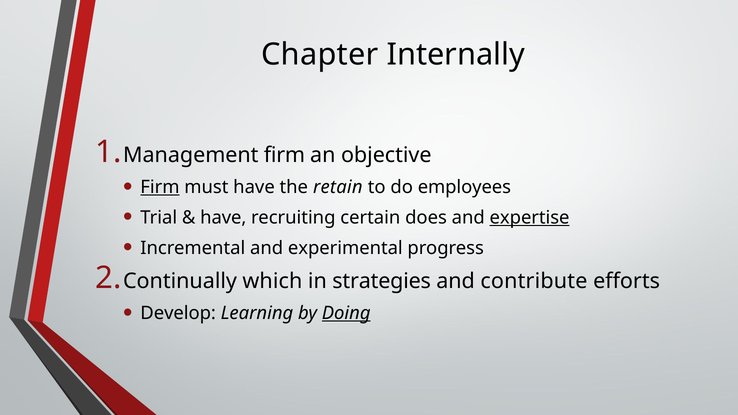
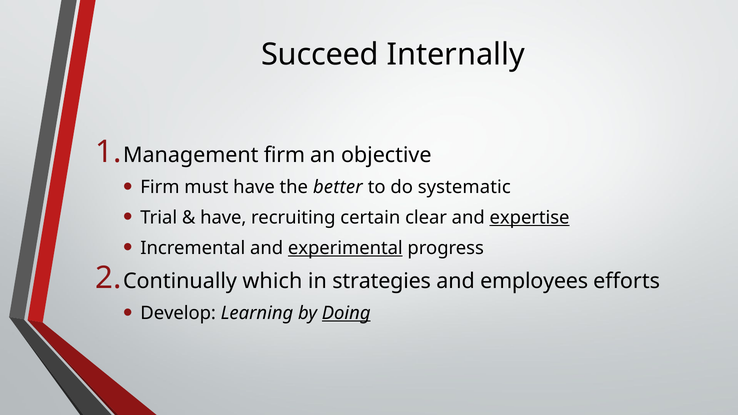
Chapter: Chapter -> Succeed
Firm at (160, 187) underline: present -> none
retain: retain -> better
employees: employees -> systematic
does: does -> clear
experimental underline: none -> present
contribute: contribute -> employees
